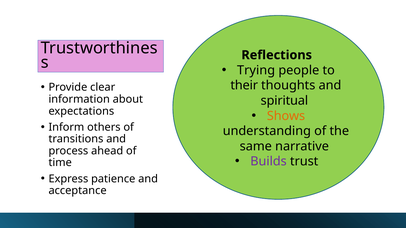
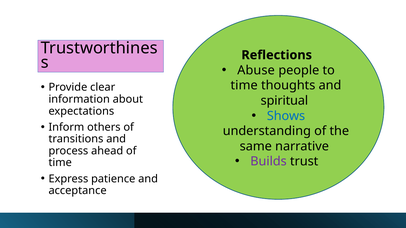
Trying: Trying -> Abuse
their at (244, 86): their -> time
Shows colour: orange -> blue
